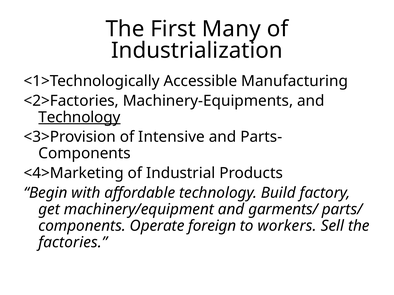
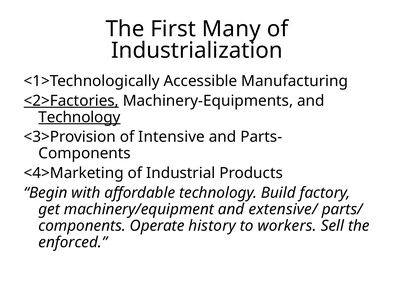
<2>Factories underline: none -> present
garments/: garments/ -> extensive/
foreign: foreign -> history
factories: factories -> enforced
